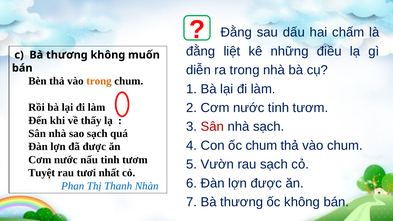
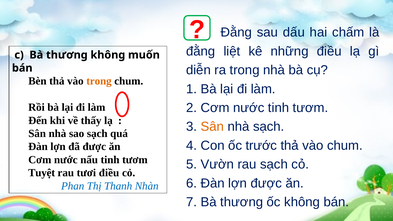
Sân at (212, 127) colour: red -> orange
ốc chum: chum -> trước
tươi nhất: nhất -> điều
